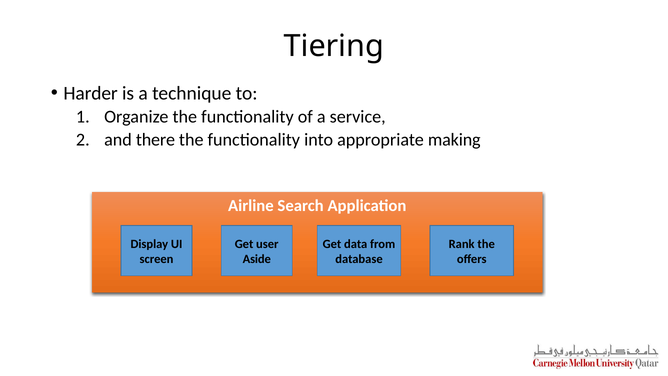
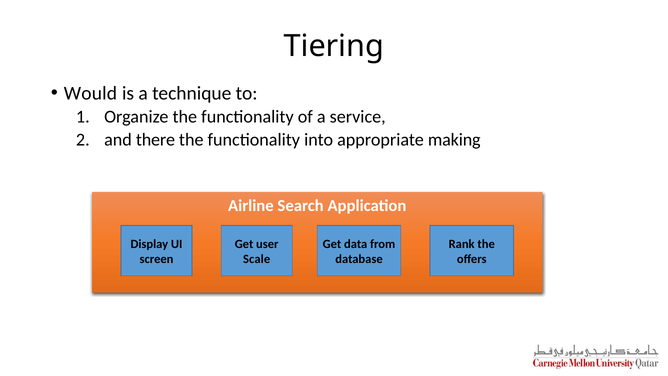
Harder: Harder -> Would
Aside: Aside -> Scale
